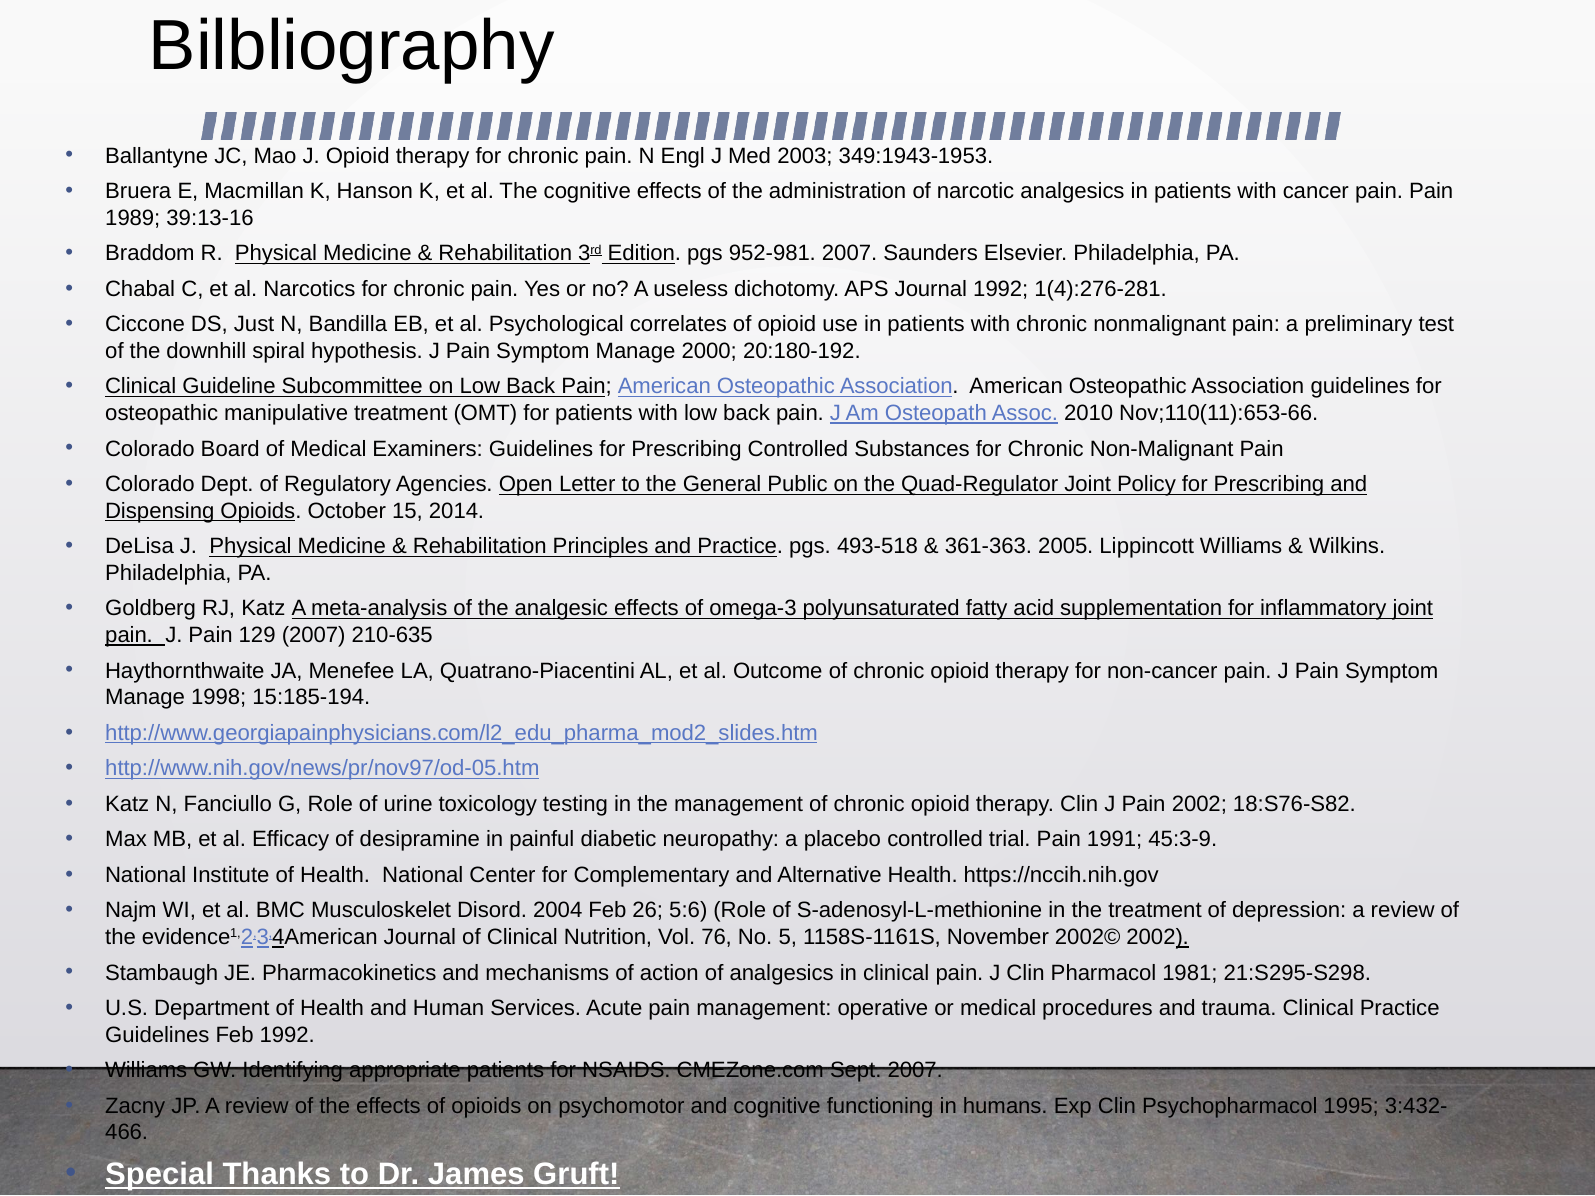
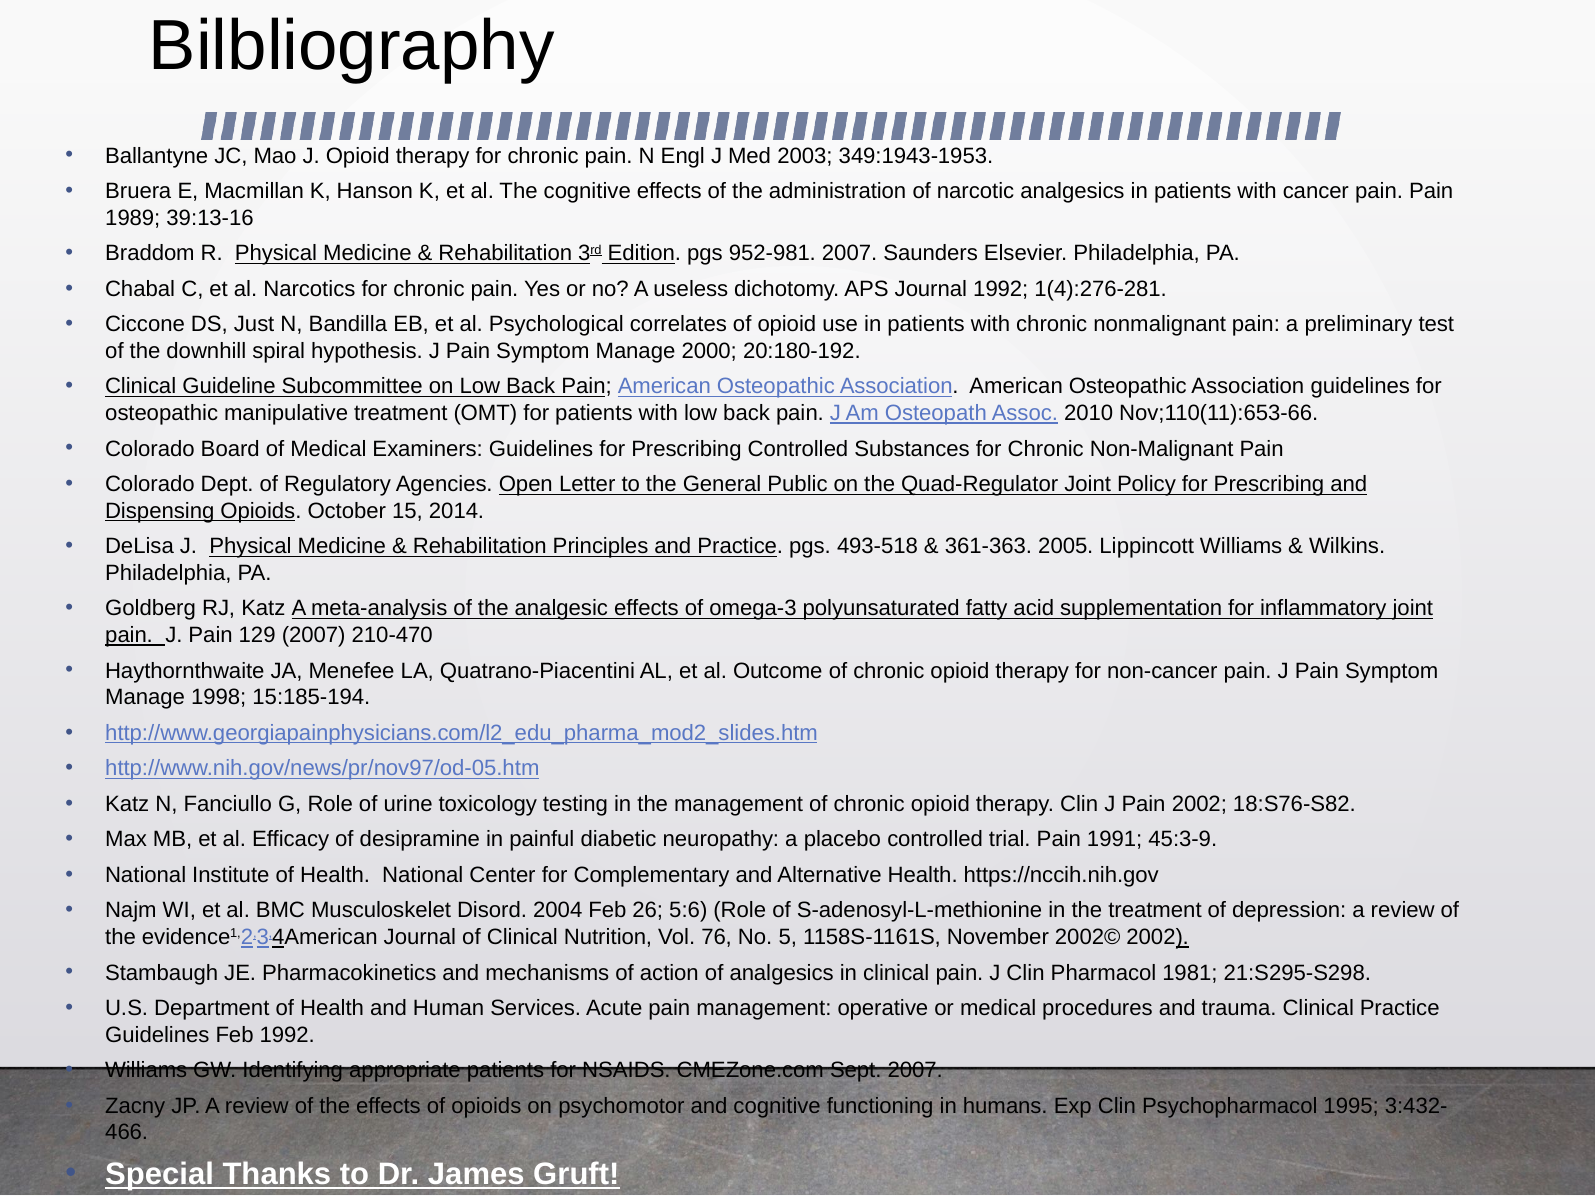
210-635: 210-635 -> 210-470
